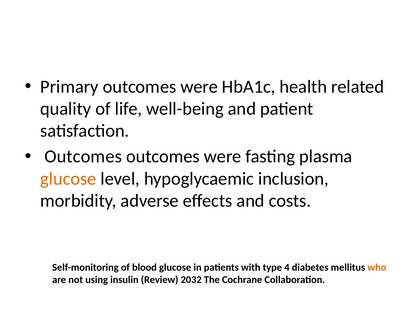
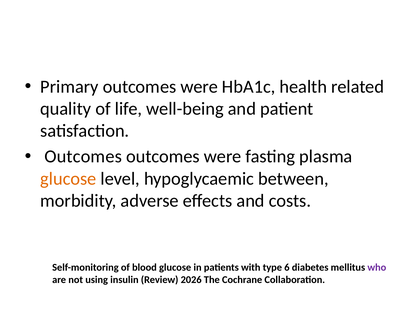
inclusion: inclusion -> between
4: 4 -> 6
who colour: orange -> purple
2032: 2032 -> 2026
